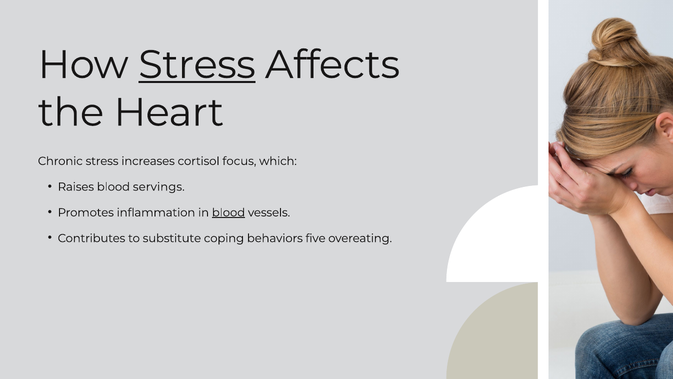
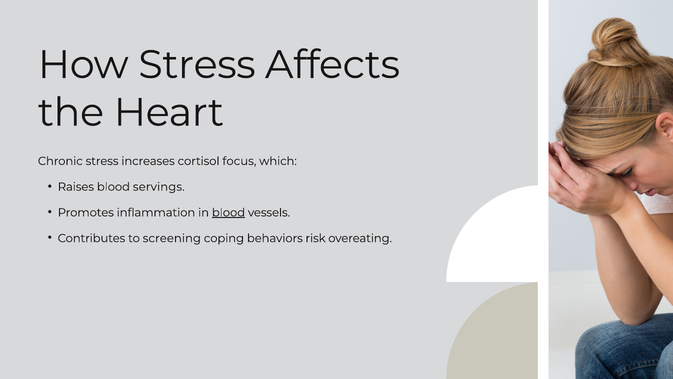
Stress at (197, 65) underline: present -> none
substitute: substitute -> screening
five: five -> risk
